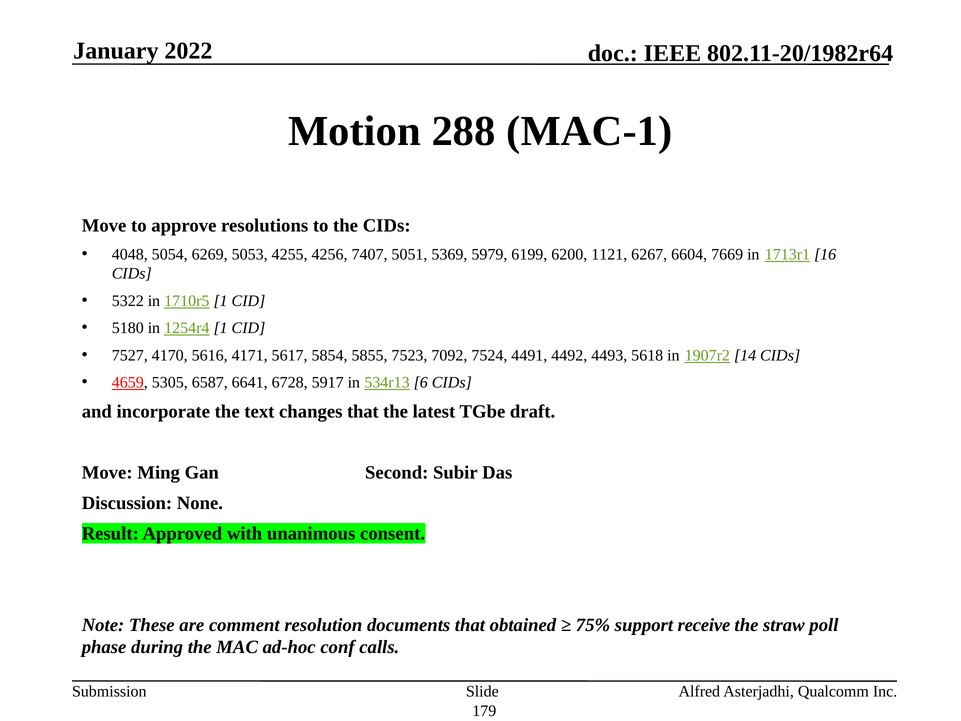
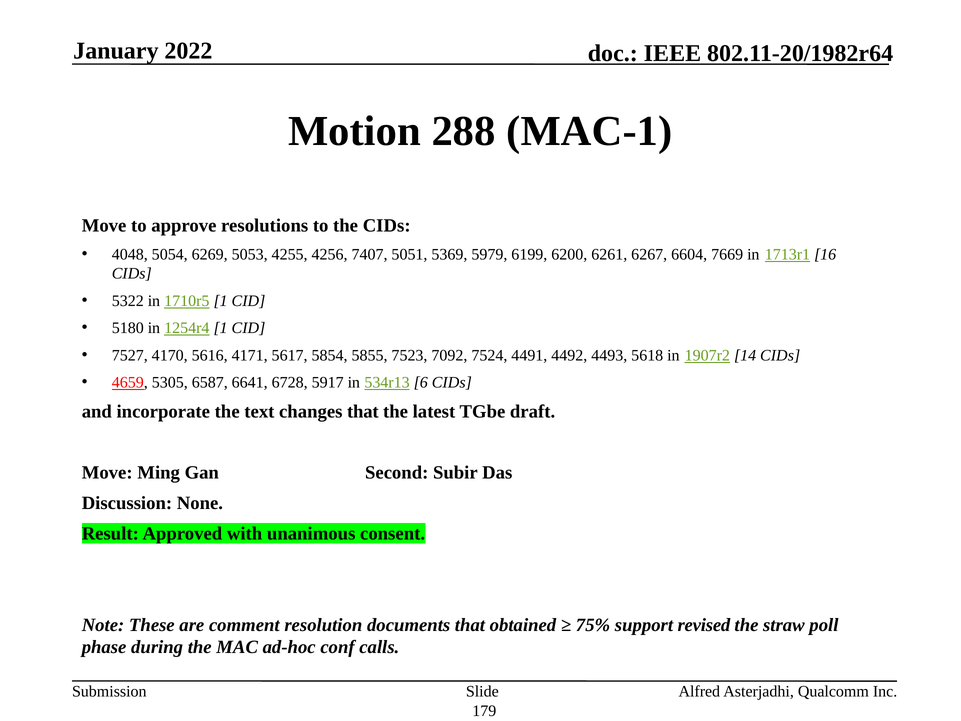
1121: 1121 -> 6261
receive: receive -> revised
